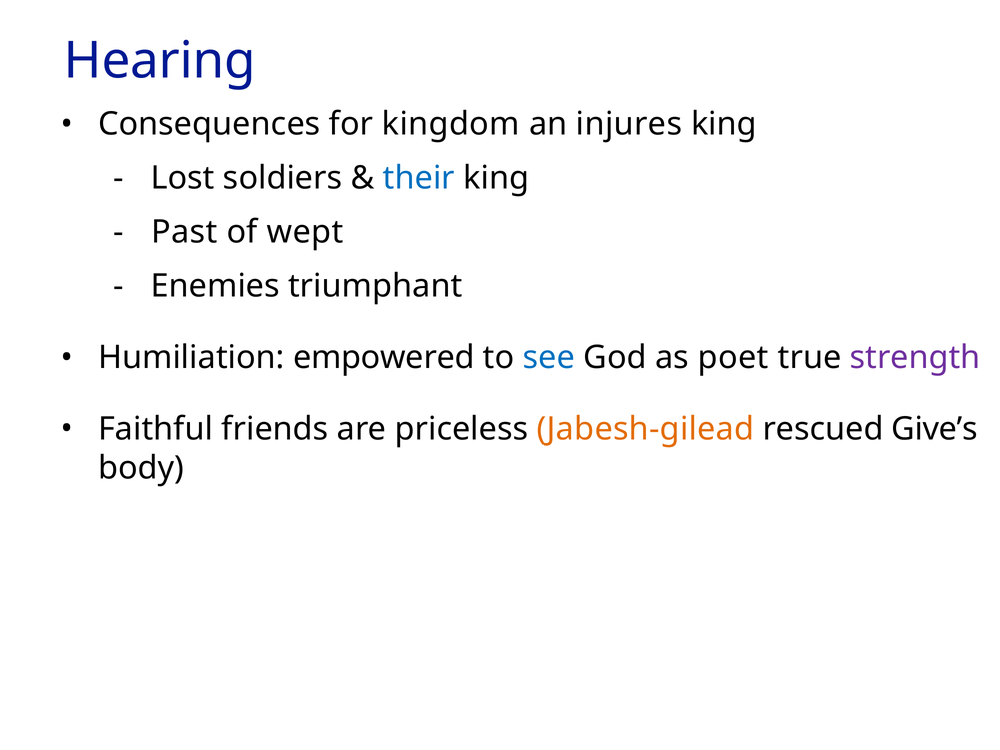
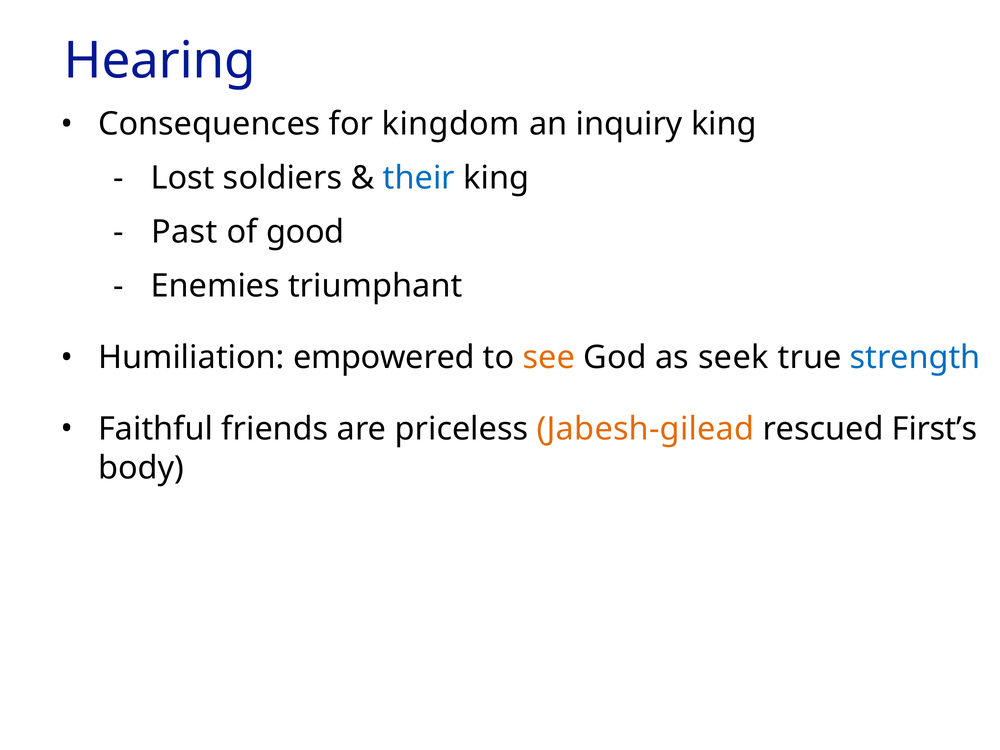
injures: injures -> inquiry
wept: wept -> good
see colour: blue -> orange
poet: poet -> seek
strength colour: purple -> blue
Give’s: Give’s -> First’s
